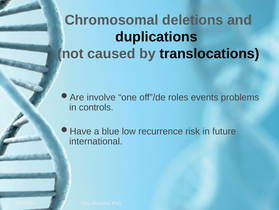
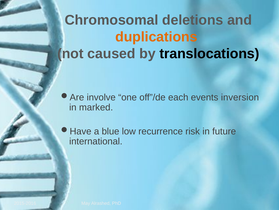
duplications colour: black -> orange
roles: roles -> each
problems: problems -> inversion
controls: controls -> marked
